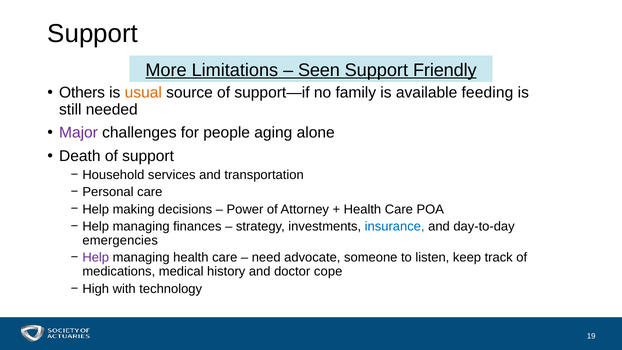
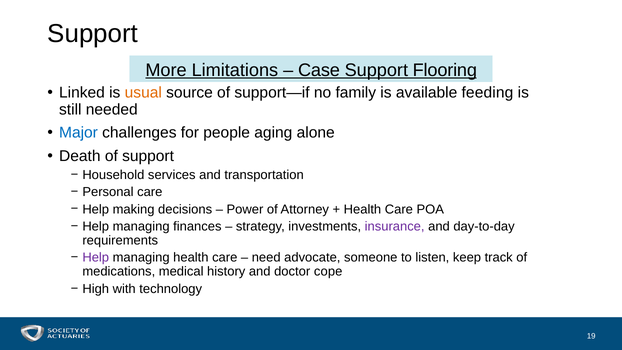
Seen: Seen -> Case
Friendly: Friendly -> Flooring
Others: Others -> Linked
Major colour: purple -> blue
insurance colour: blue -> purple
emergencies: emergencies -> requirements
